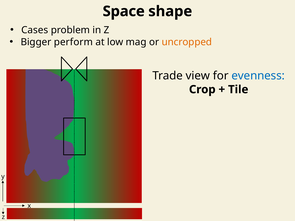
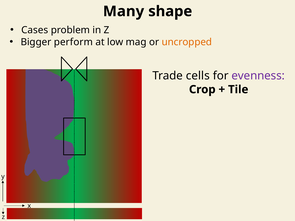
Space: Space -> Many
view: view -> cells
evenness colour: blue -> purple
